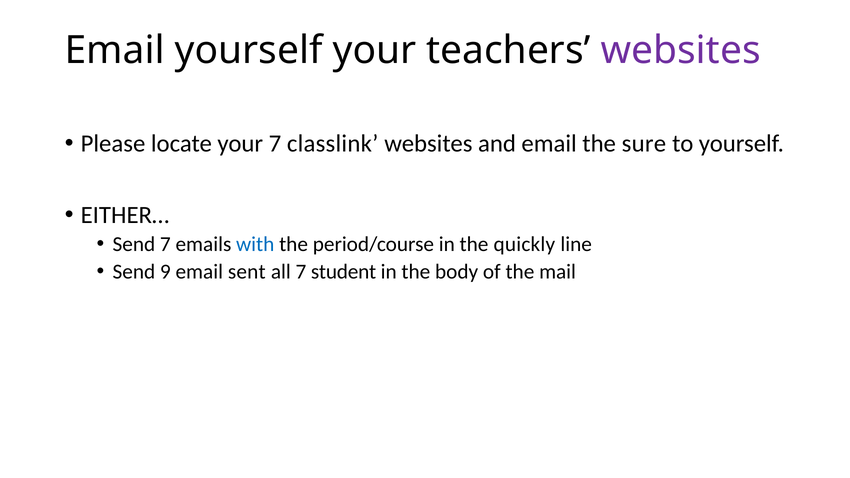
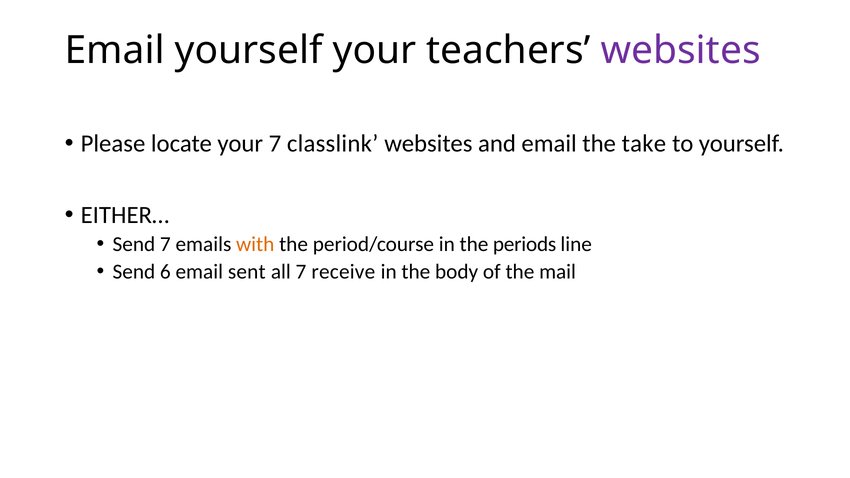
sure: sure -> take
with colour: blue -> orange
quickly: quickly -> periods
9: 9 -> 6
student: student -> receive
